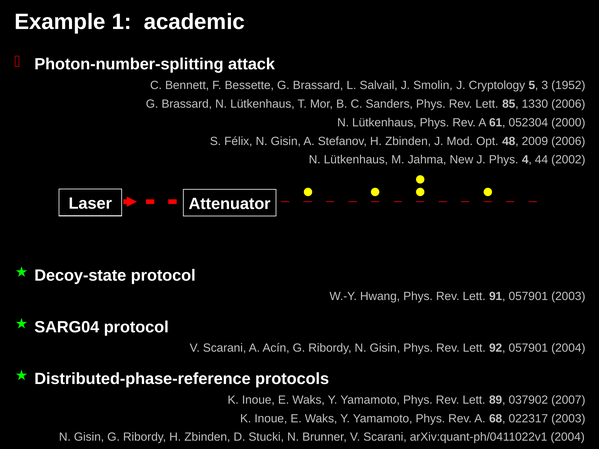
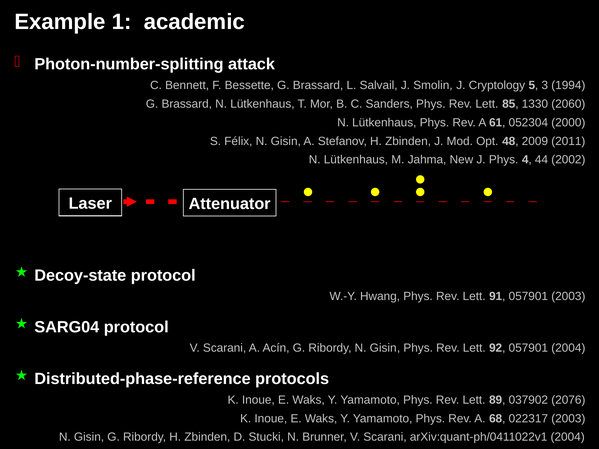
1952: 1952 -> 1994
1330 2006: 2006 -> 2060
2009 2006: 2006 -> 2011
2007: 2007 -> 2076
